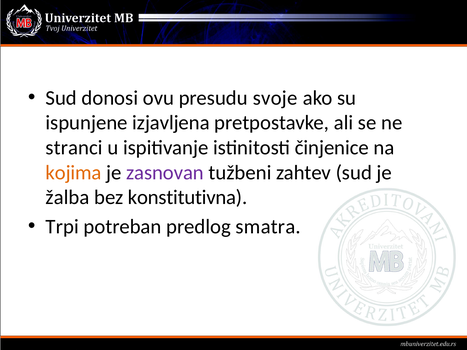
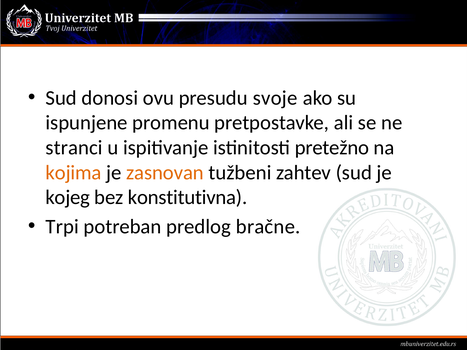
izjavljena: izjavljena -> promenu
činjenice: činjenice -> pretežno
zasnovan colour: purple -> orange
žalba: žalba -> kojeg
smatra: smatra -> bračne
